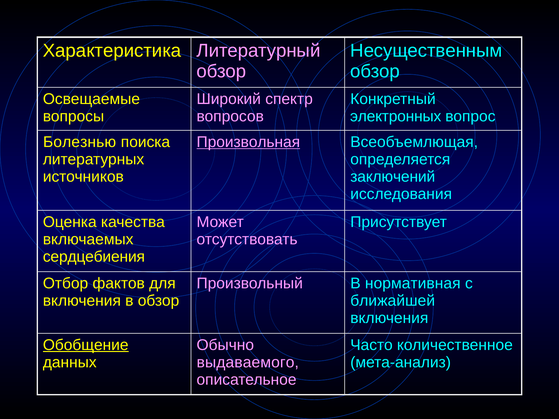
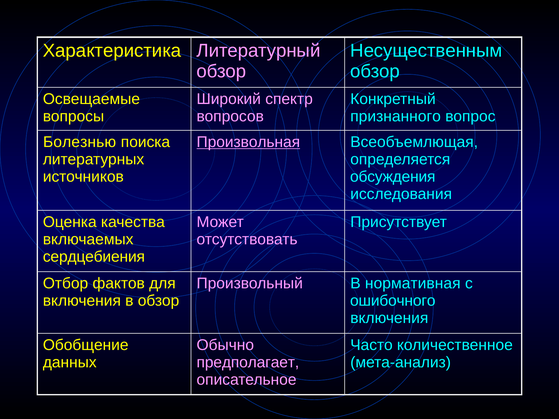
электронных: электронных -> признанного
заключений: заключений -> обсуждения
ближайшей: ближайшей -> ошибочного
Обобщение underline: present -> none
выдаваемого: выдаваемого -> предполагает
